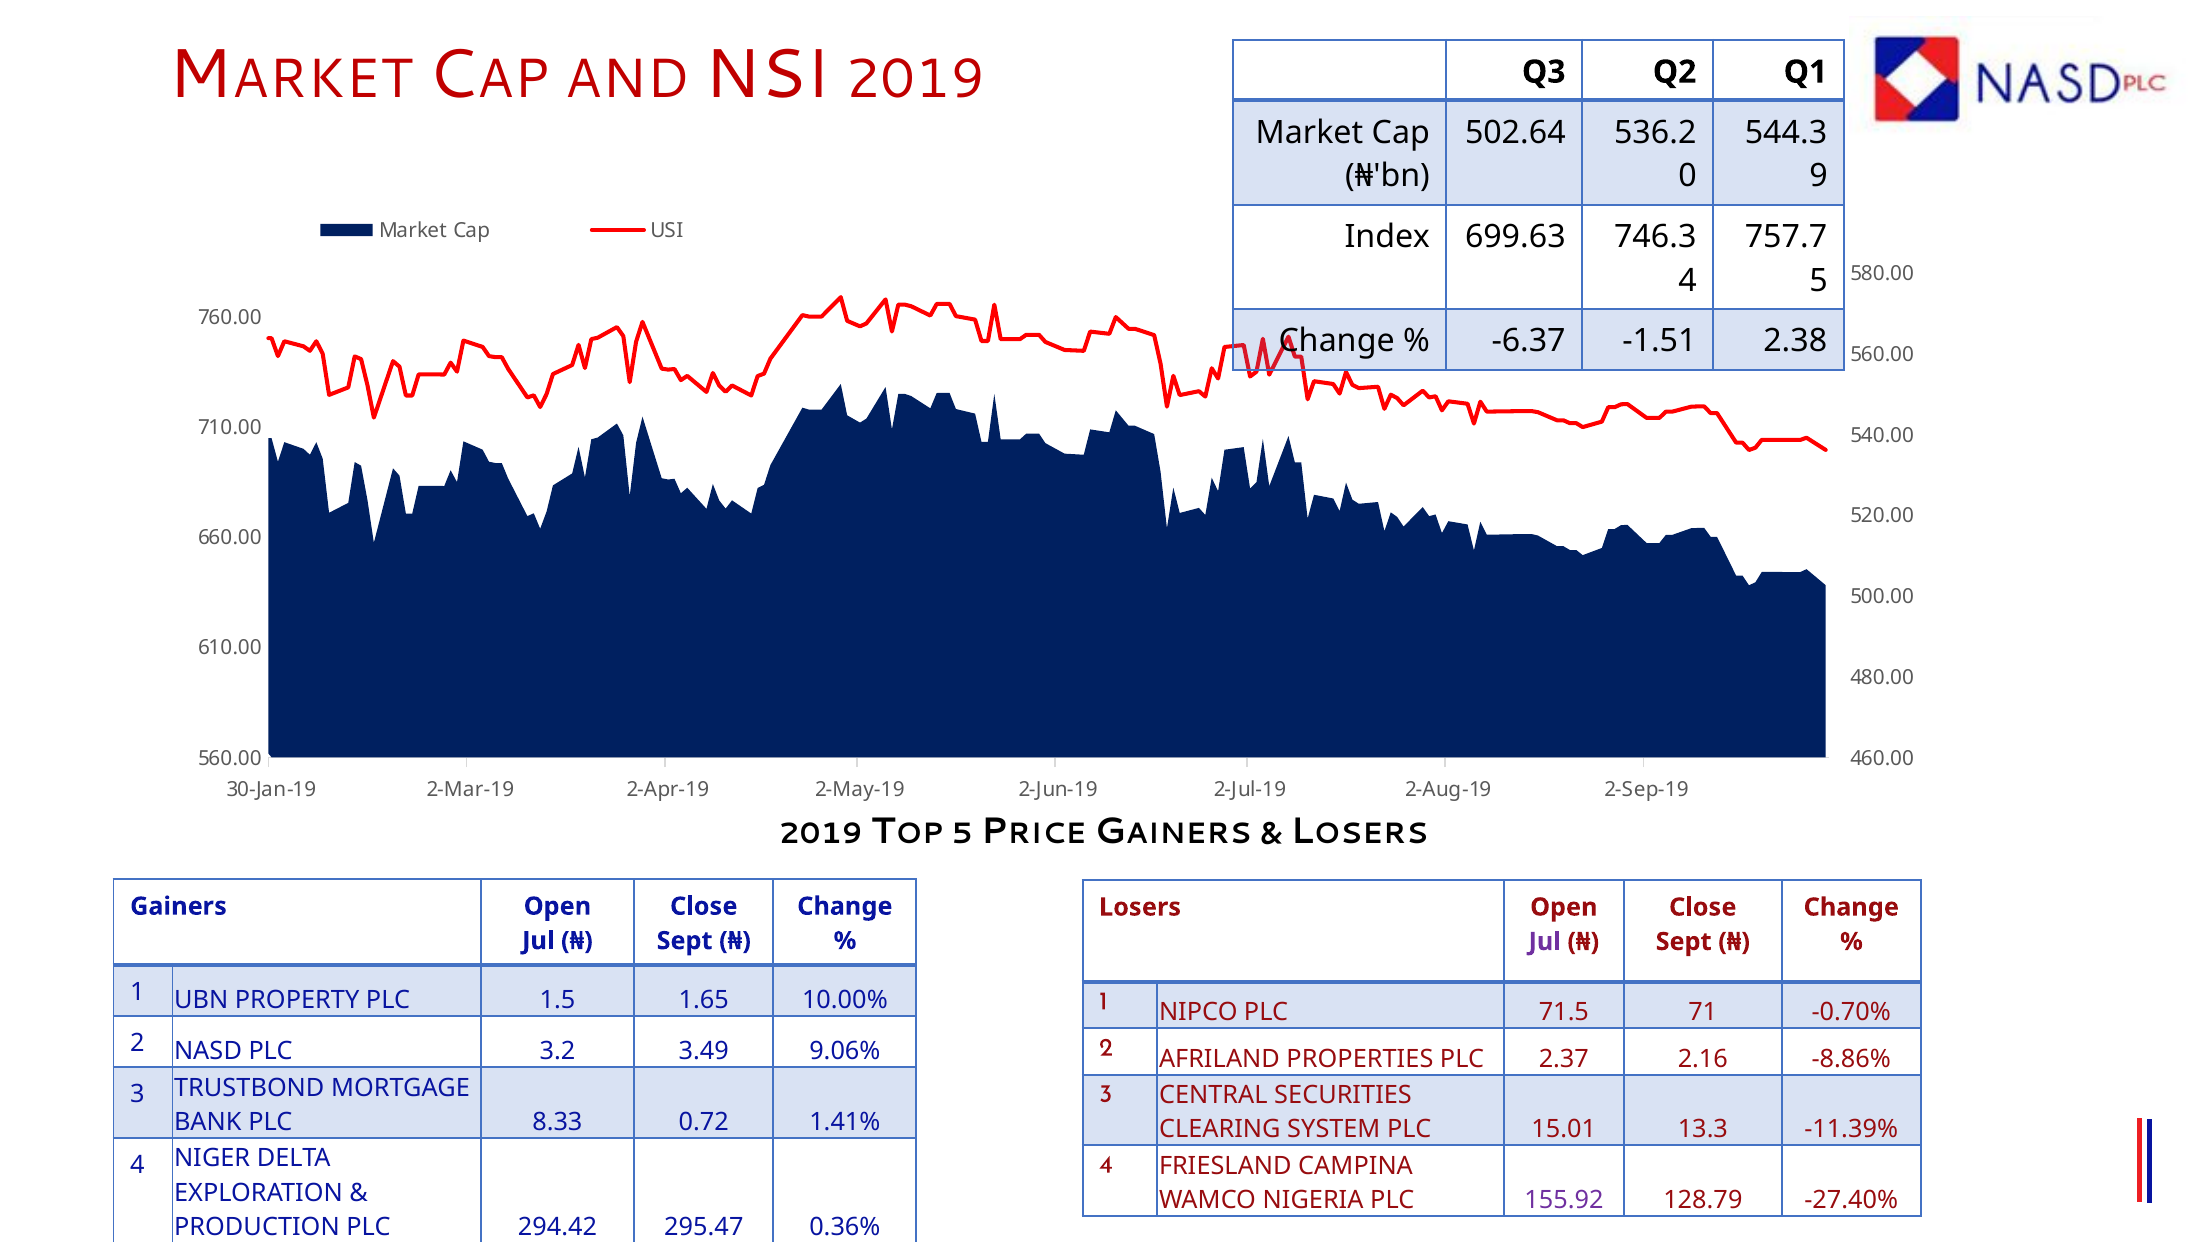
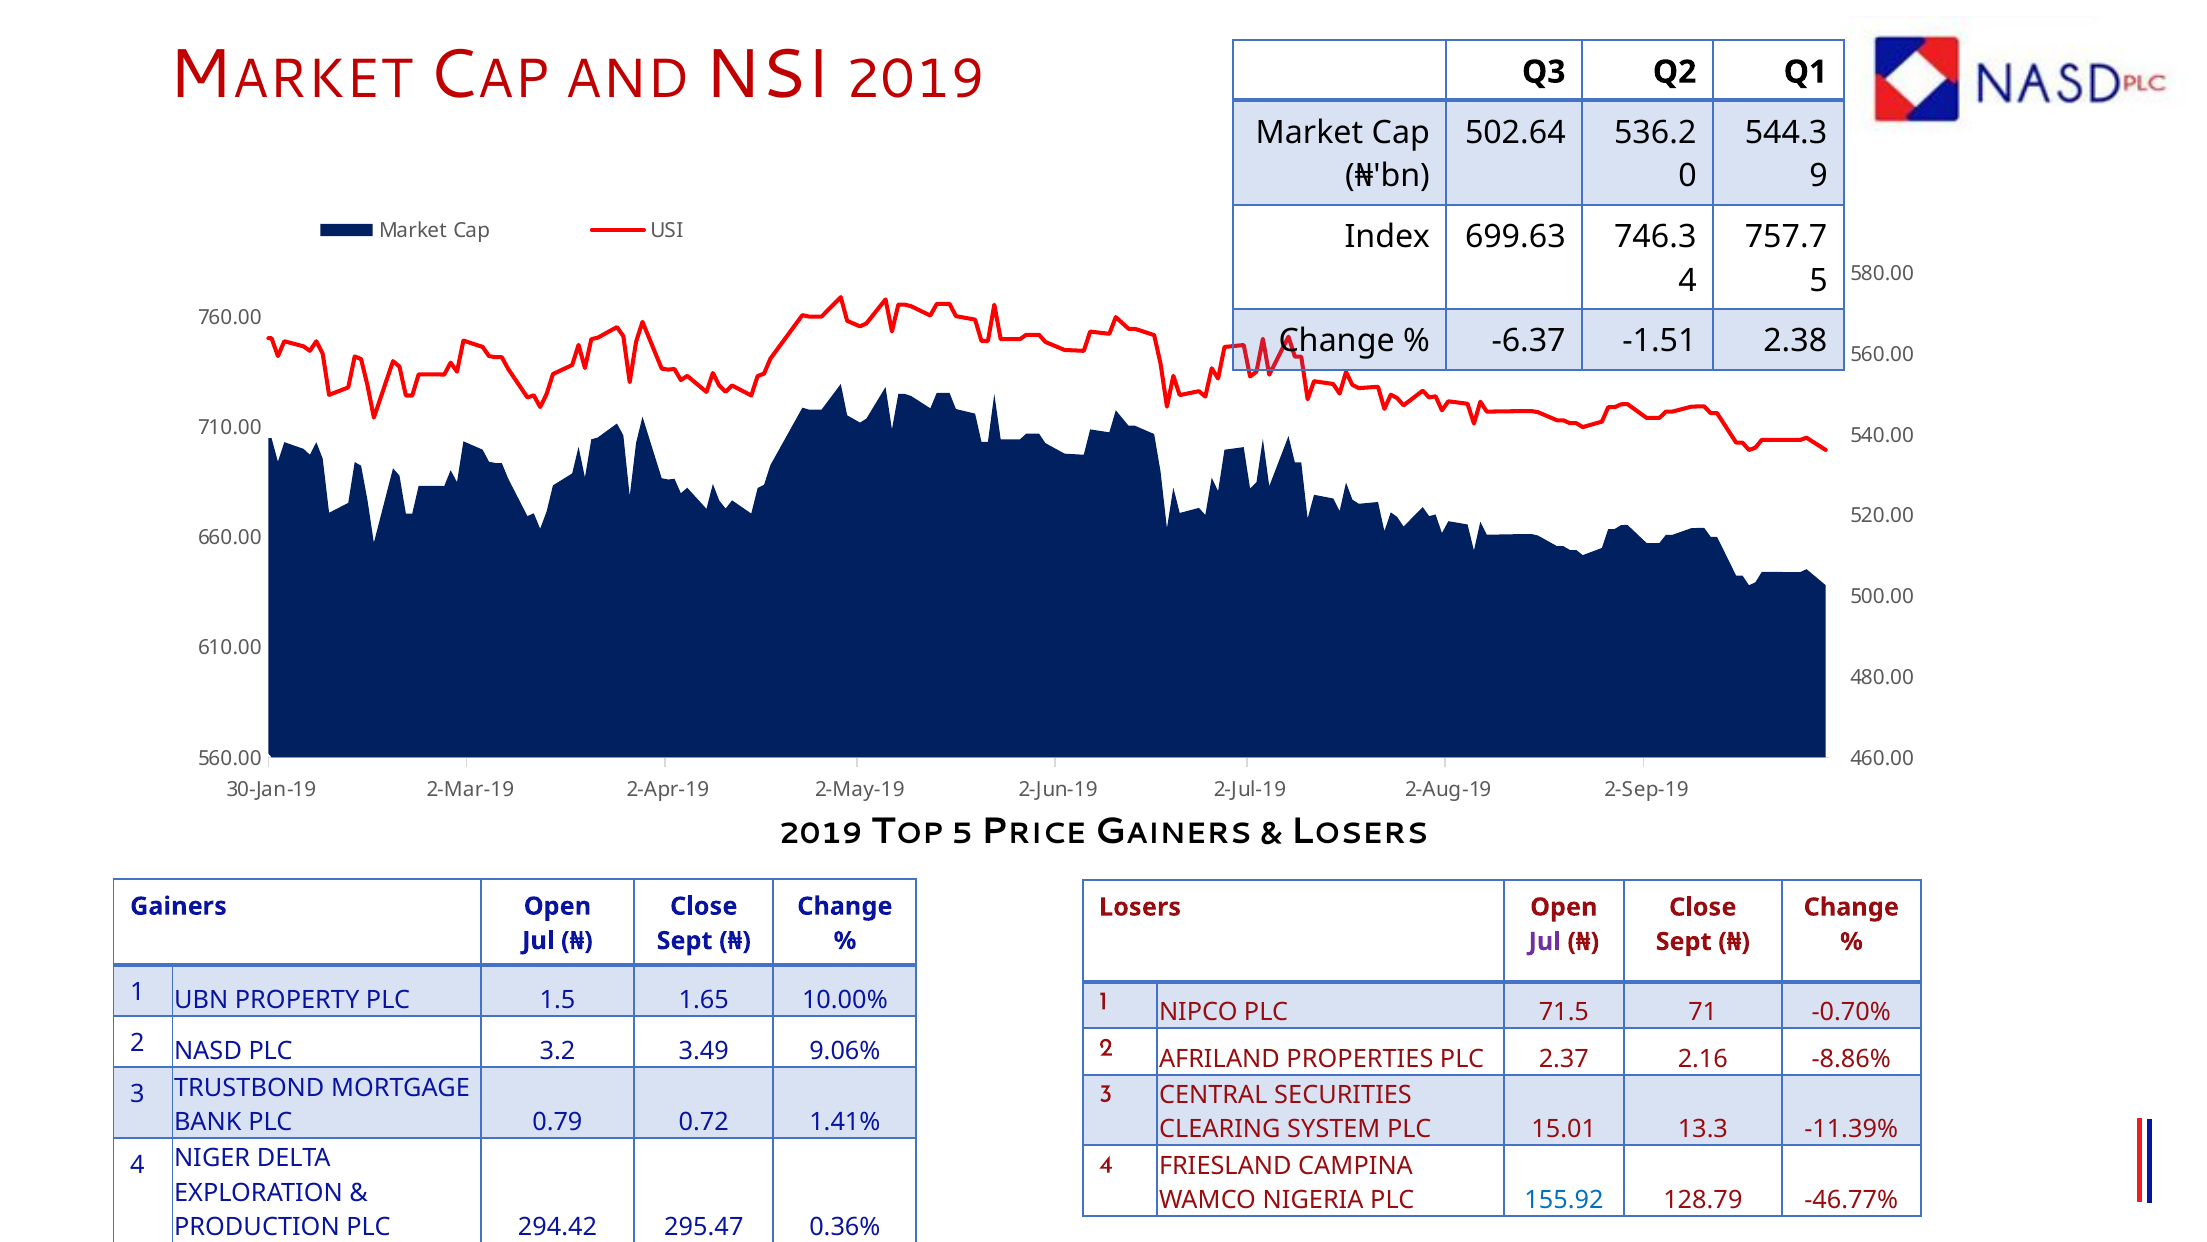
8.33: 8.33 -> 0.79
155.92 colour: purple -> blue
-27.40%: -27.40% -> -46.77%
